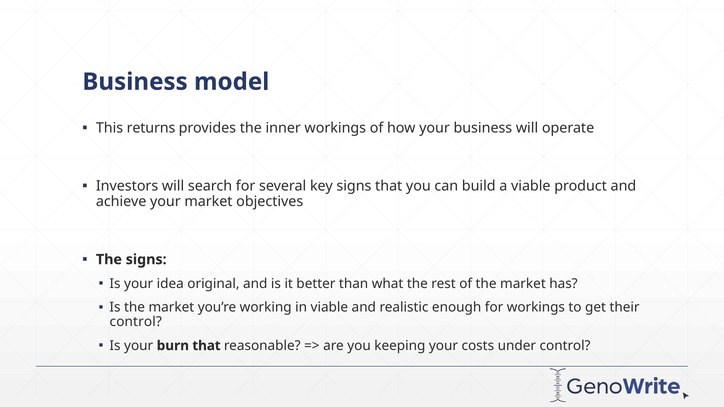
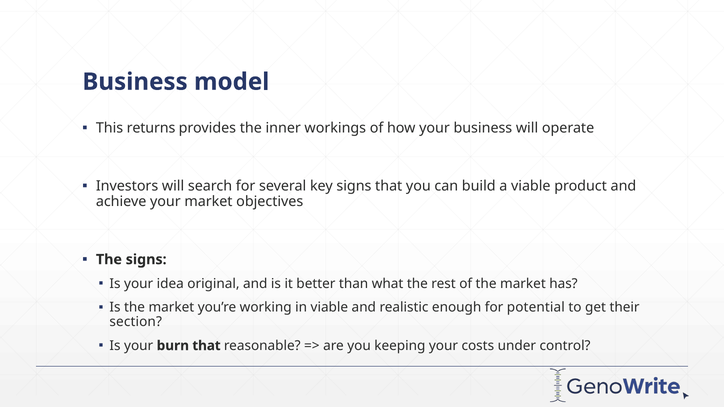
for workings: workings -> potential
control at (136, 322): control -> section
